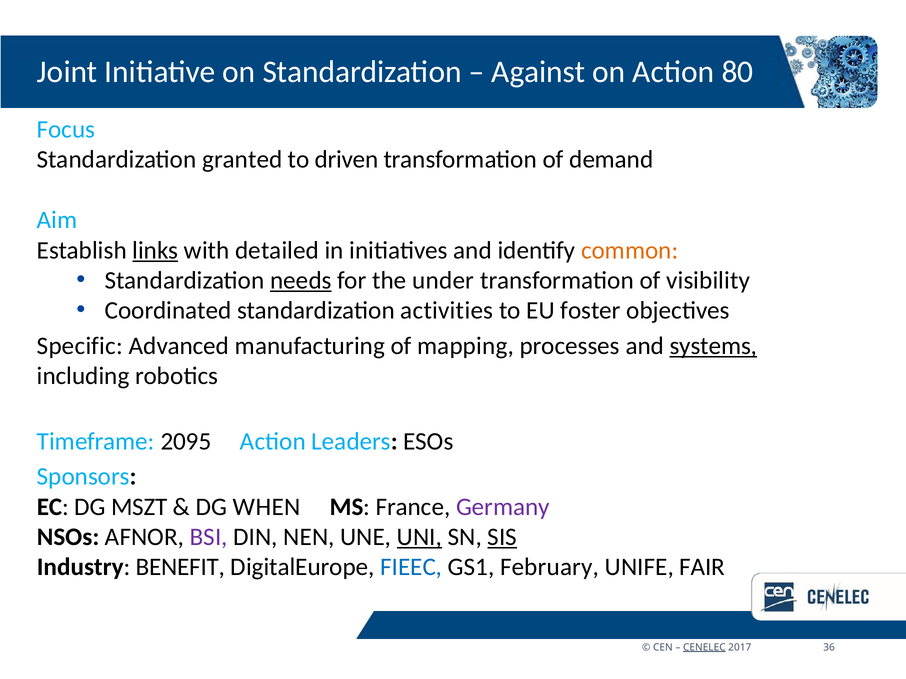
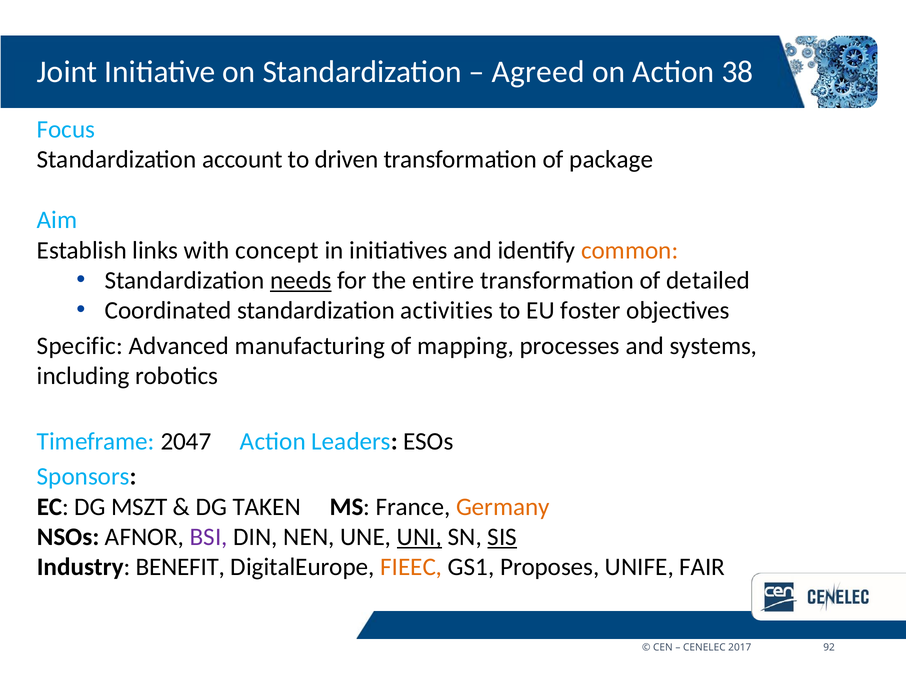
Against: Against -> Agreed
80: 80 -> 38
granted: granted -> account
demand: demand -> package
links underline: present -> none
detailed: detailed -> concept
under: under -> entire
visibility: visibility -> detailed
systems underline: present -> none
2095: 2095 -> 2047
WHEN: WHEN -> TAKEN
Germany colour: purple -> orange
FIEEC colour: blue -> orange
February: February -> Proposes
CENELEC underline: present -> none
36: 36 -> 92
